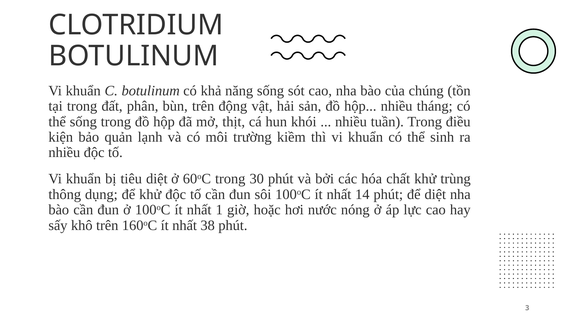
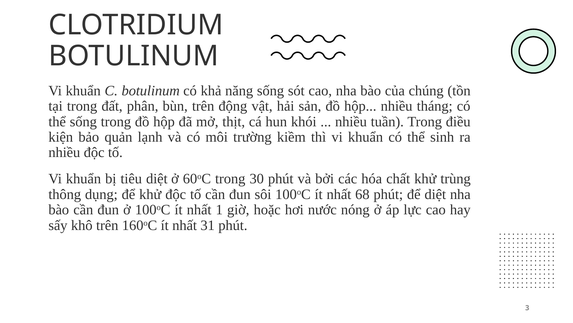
14: 14 -> 68
38: 38 -> 31
